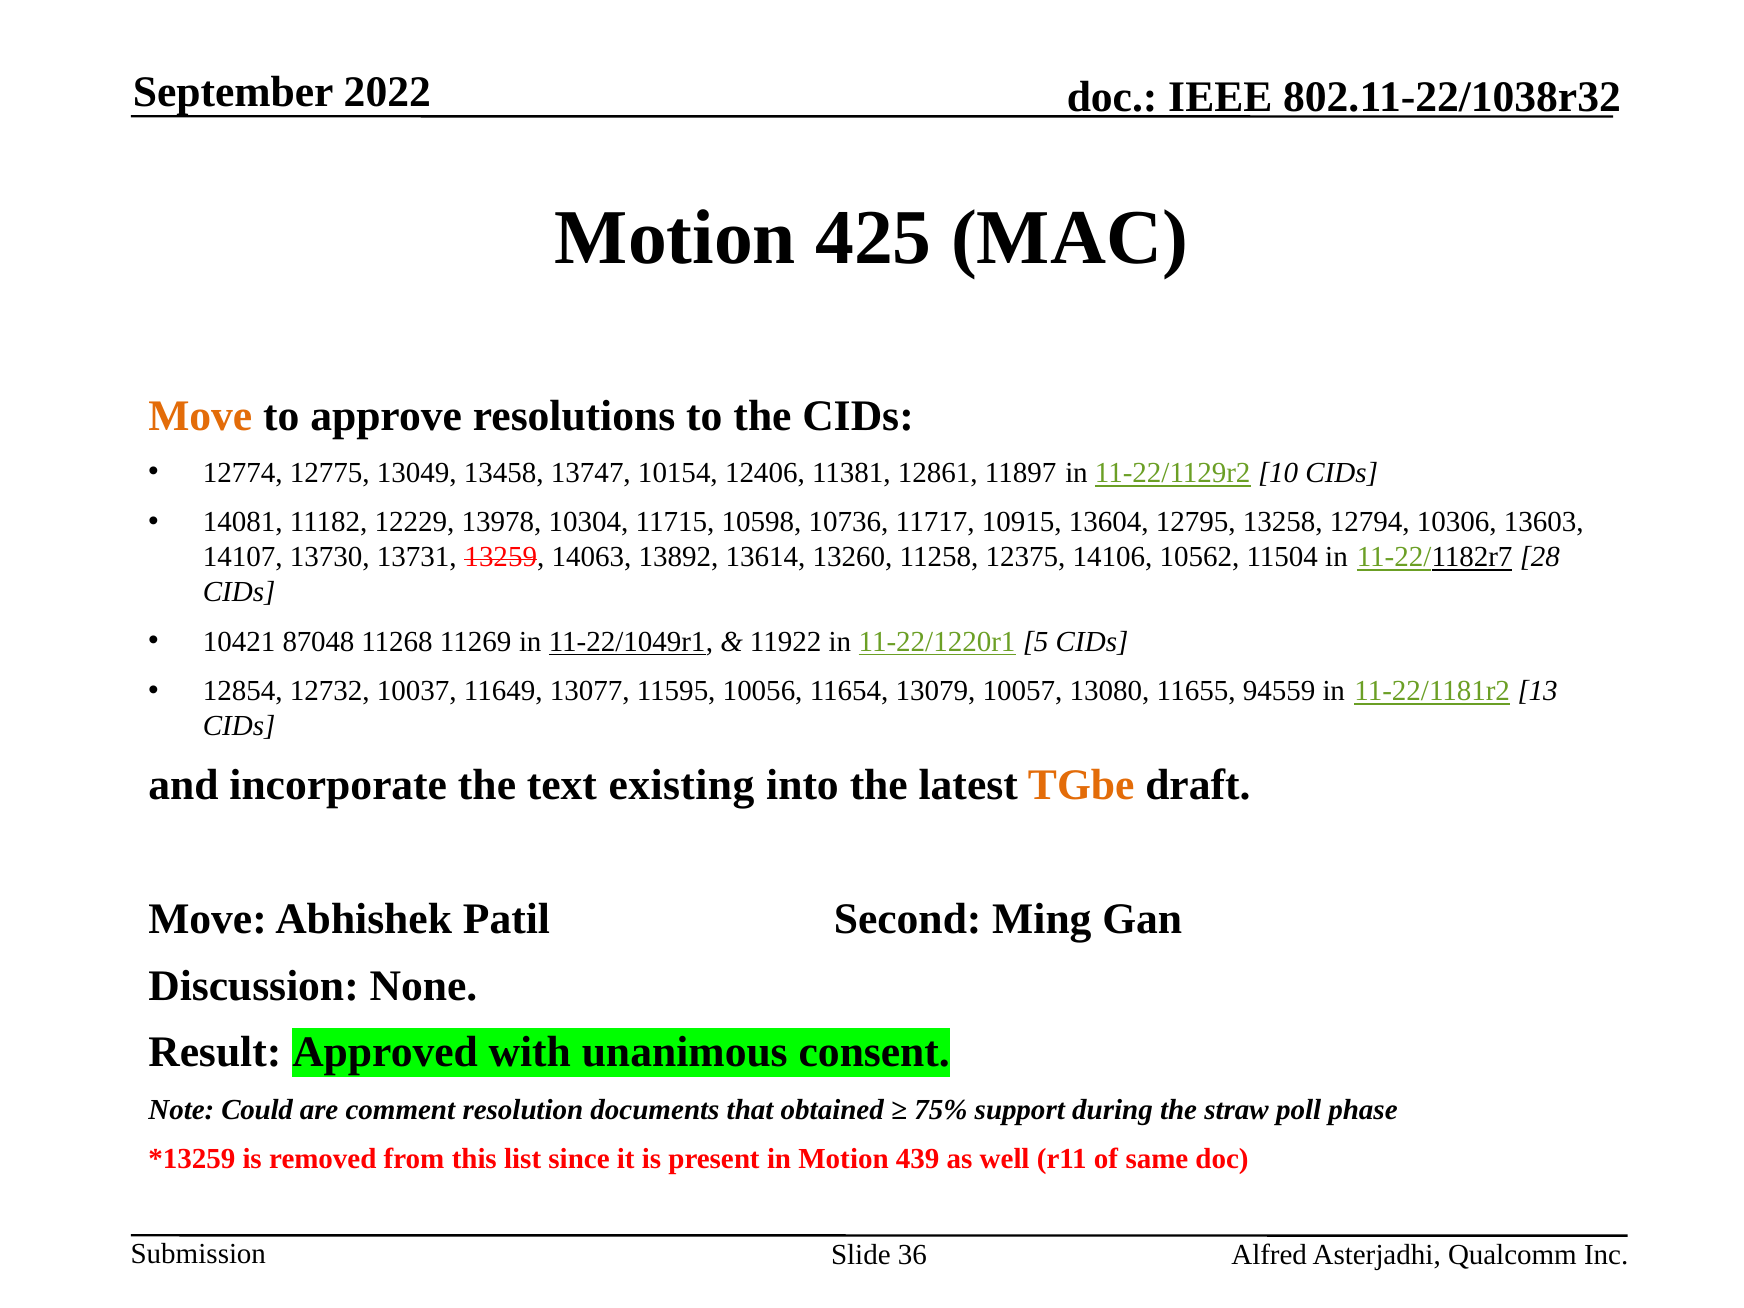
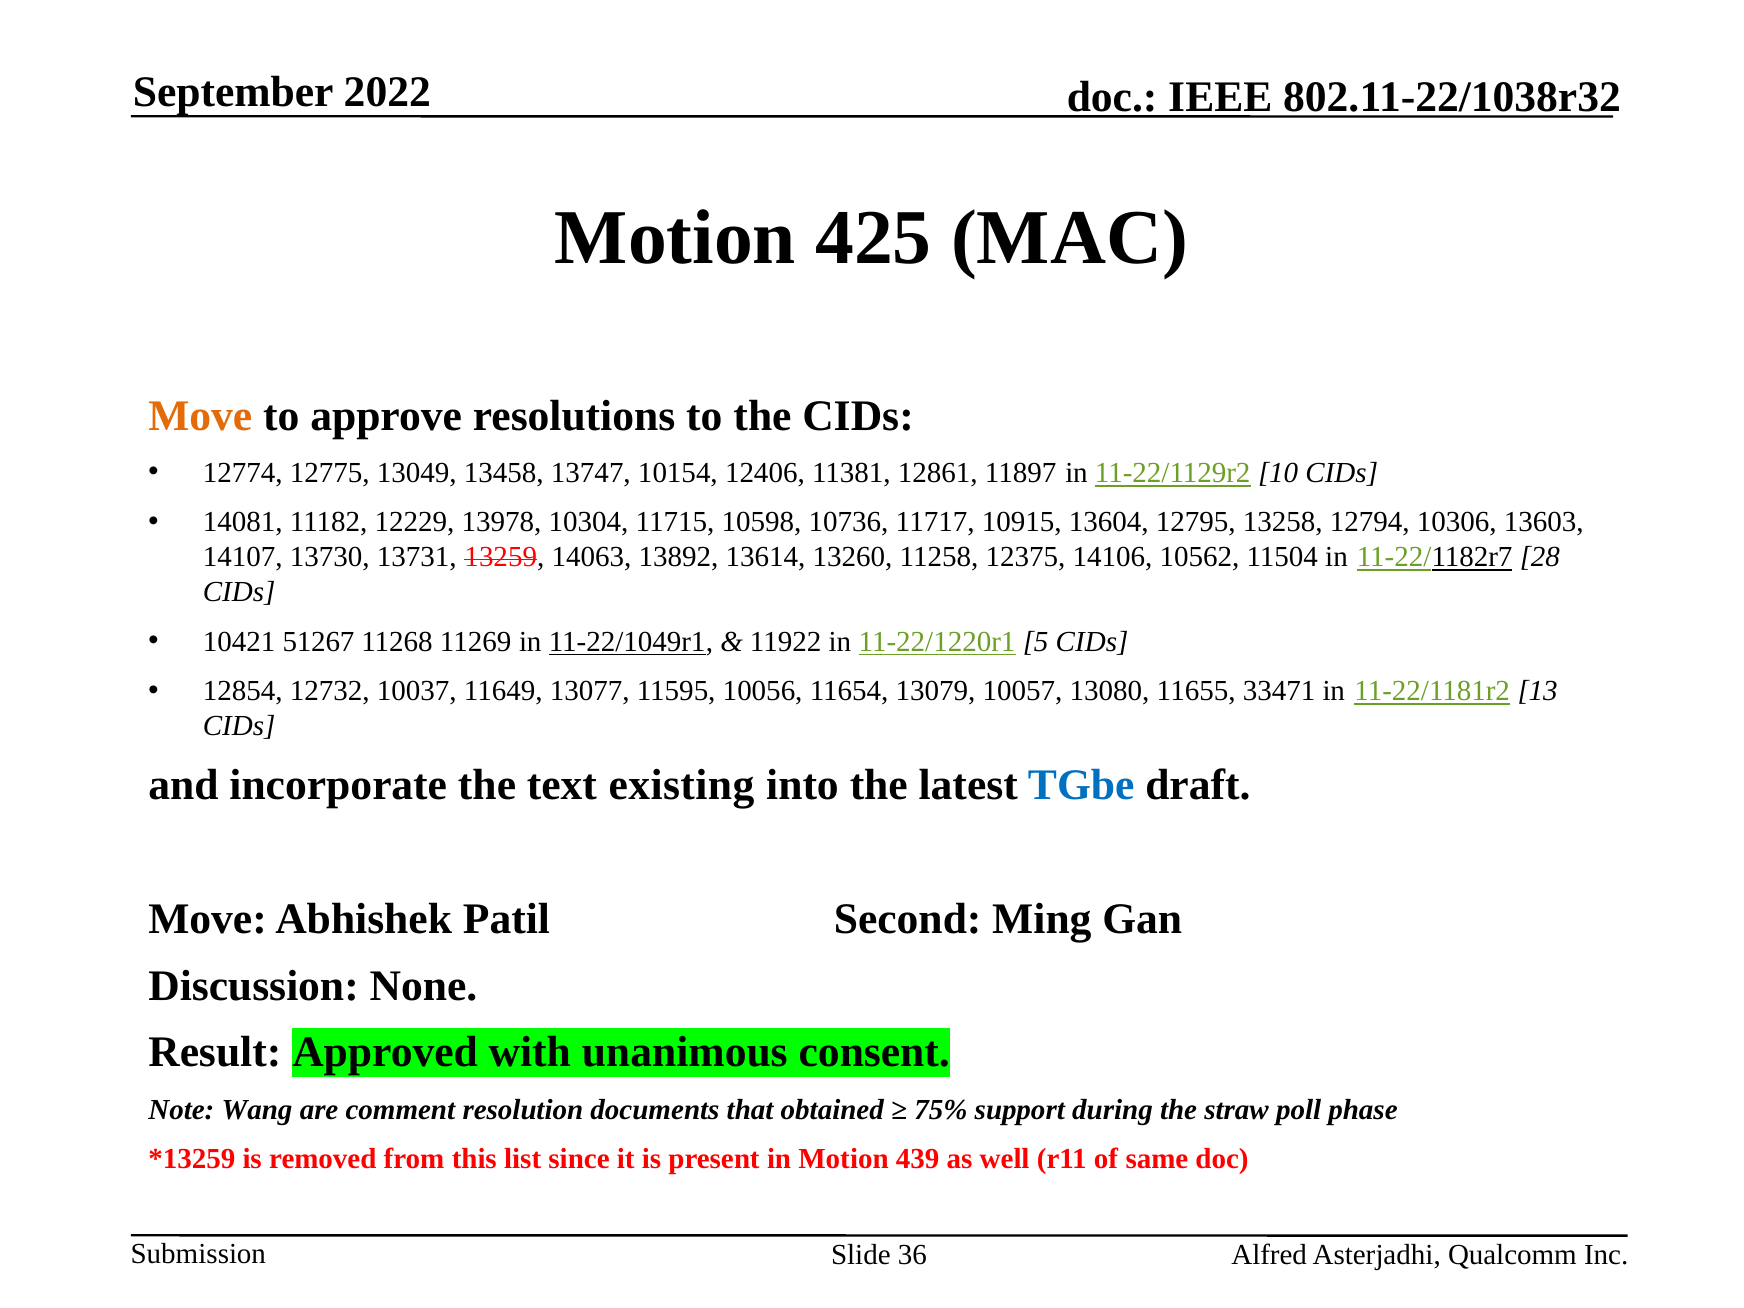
87048: 87048 -> 51267
94559: 94559 -> 33471
TGbe colour: orange -> blue
Could: Could -> Wang
